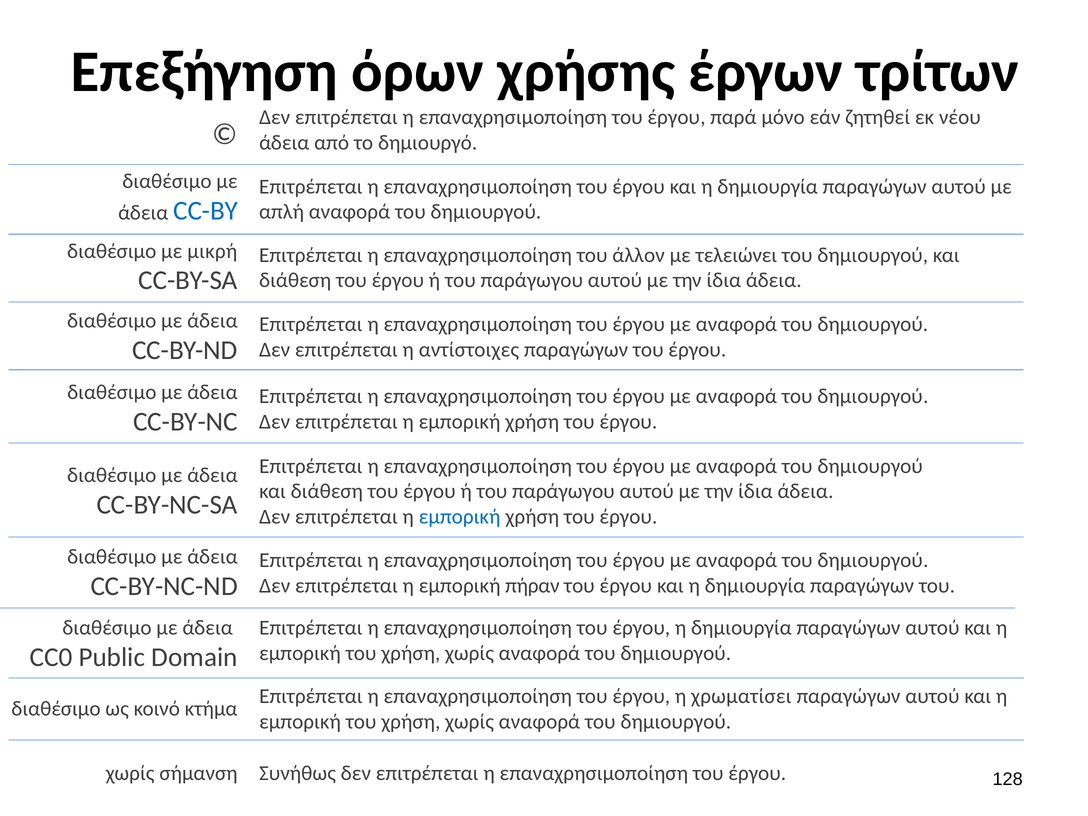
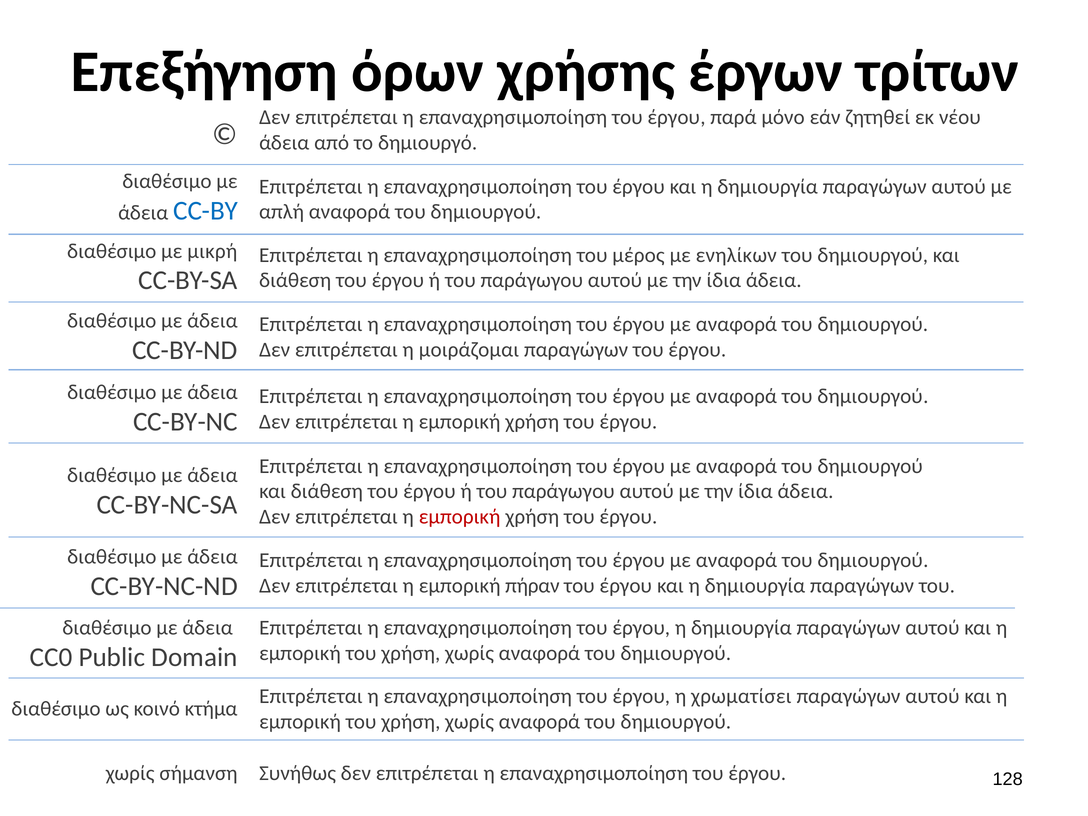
άλλον: άλλον -> μέρος
τελειώνει: τελειώνει -> ενηλίκων
αντίστοιχες: αντίστοιχες -> μοιράζομαι
εμπορική at (460, 517) colour: blue -> red
